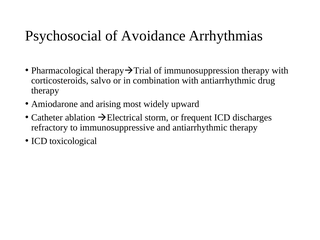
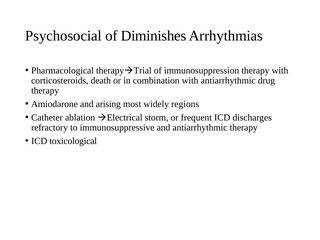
Avoidance: Avoidance -> Diminishes
salvo: salvo -> death
upward: upward -> regions
